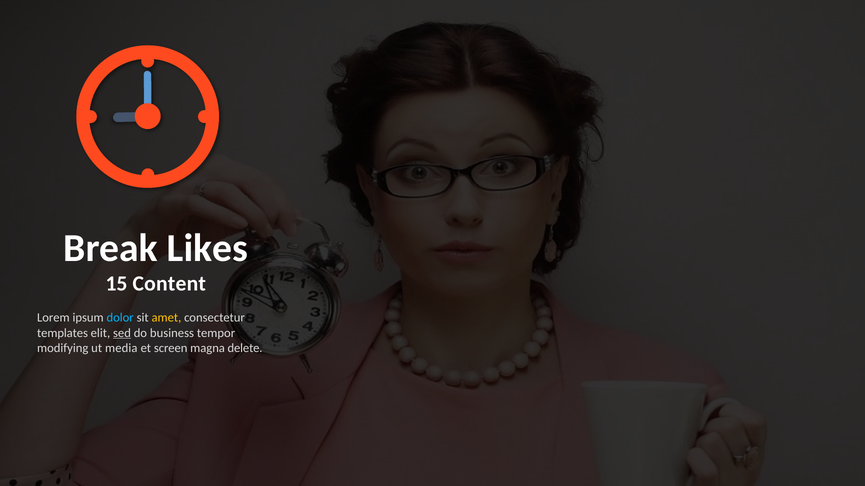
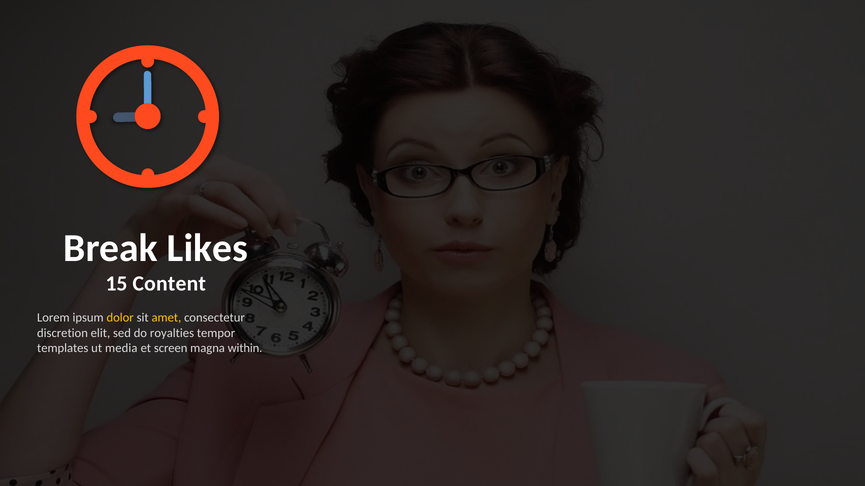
dolor colour: light blue -> yellow
templates: templates -> discretion
sed underline: present -> none
business: business -> royalties
modifying: modifying -> templates
delete: delete -> within
